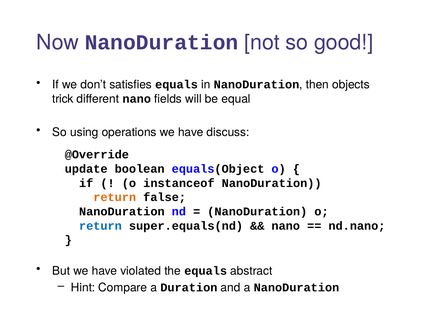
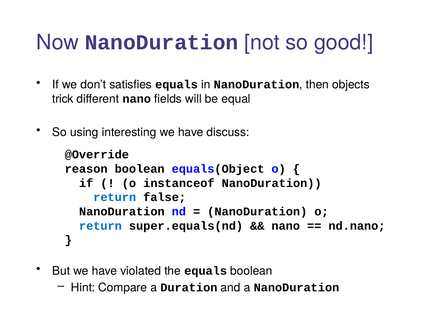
operations: operations -> interesting
update: update -> reason
return at (115, 198) colour: orange -> blue
equals abstract: abstract -> boolean
